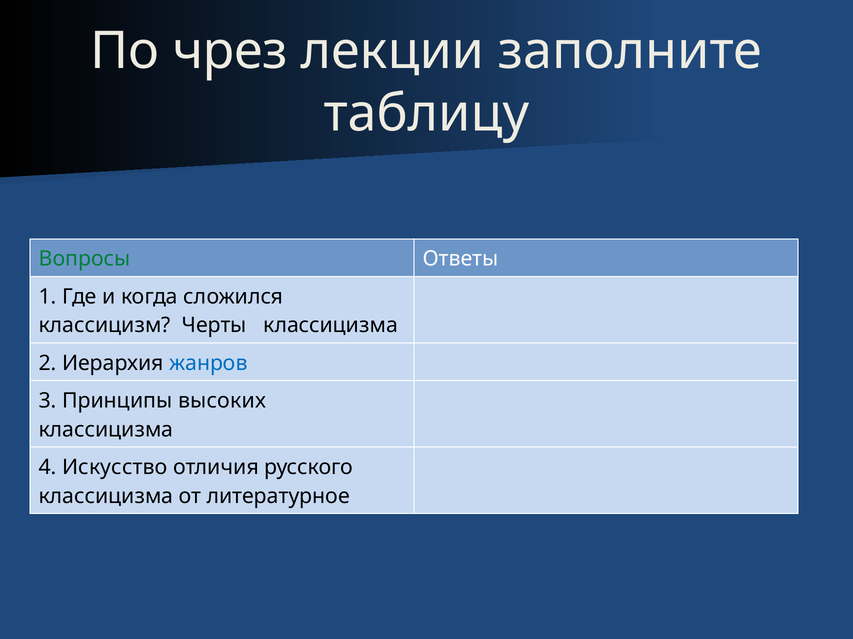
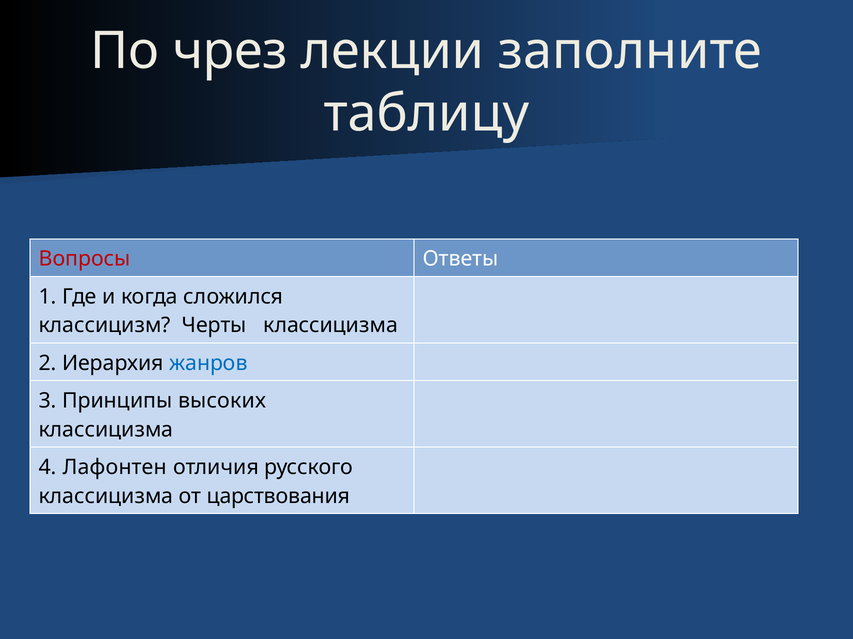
Вопросы colour: green -> red
Искусство: Искусство -> Лафонтен
литературное: литературное -> царствования
